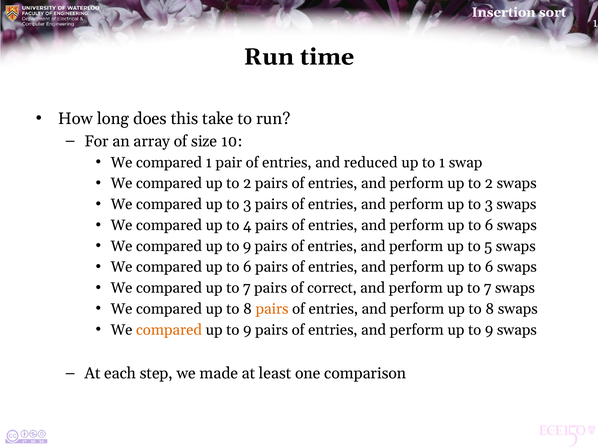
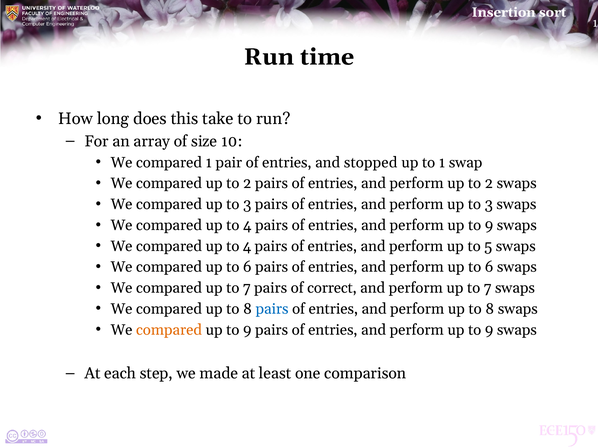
reduced: reduced -> stopped
6 at (489, 225): 6 -> 9
9 at (247, 246): 9 -> 4
pairs at (272, 309) colour: orange -> blue
